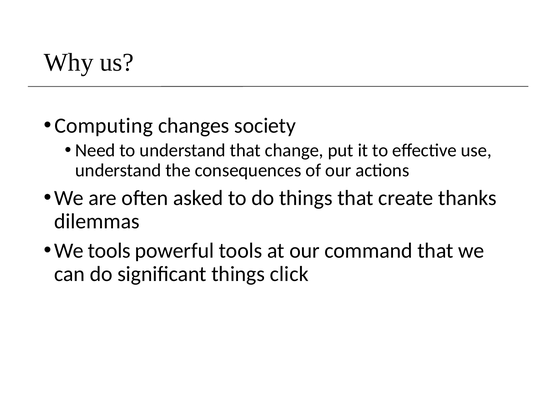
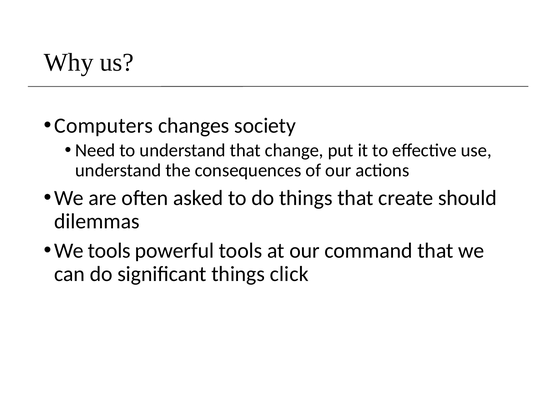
Computing: Computing -> Computers
thanks: thanks -> should
